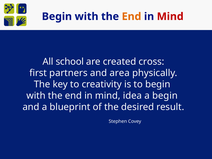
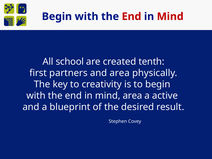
End at (131, 16) colour: orange -> red
cross: cross -> tenth
mind idea: idea -> area
a begin: begin -> active
